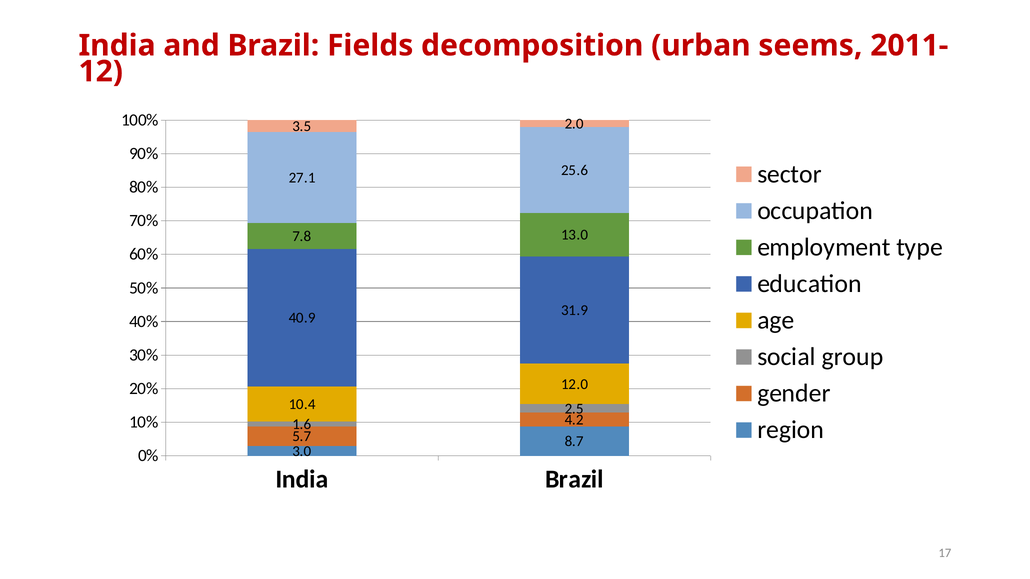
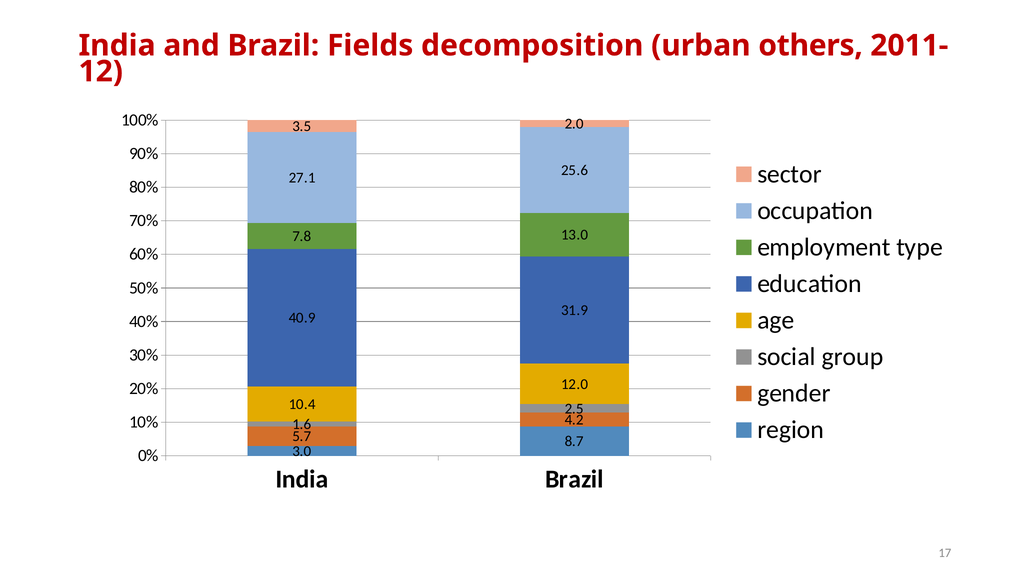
seems: seems -> others
